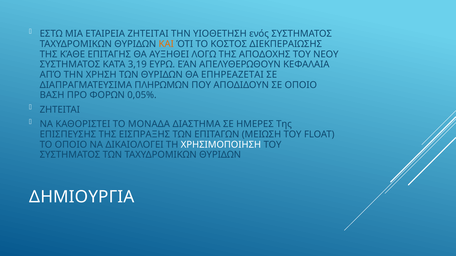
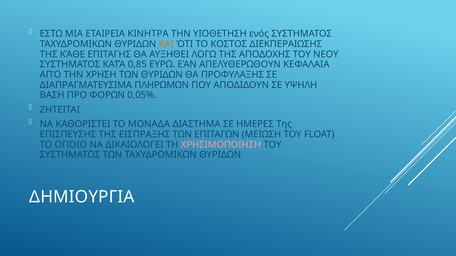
ΕΤΑΙΡΕΙΑ ΖΗΤΕΙΤΑΙ: ΖΗΤΕΙΤΑΙ -> ΚΙΝΗΤΡΑ
3,19: 3,19 -> 0,85
ΕΠΗΡΕΑΖΕΤΑΙ: ΕΠΗΡΕΑΖΕΤΑΙ -> ΠΡΟΦΥΛΑΞΗΣ
ΣΕ ΟΠΟΙΟ: ΟΠΟΙΟ -> ΥΨΗΛΗ
ΧΡΗΣΙΜΟΠΟΙΗΣΗ colour: white -> pink
